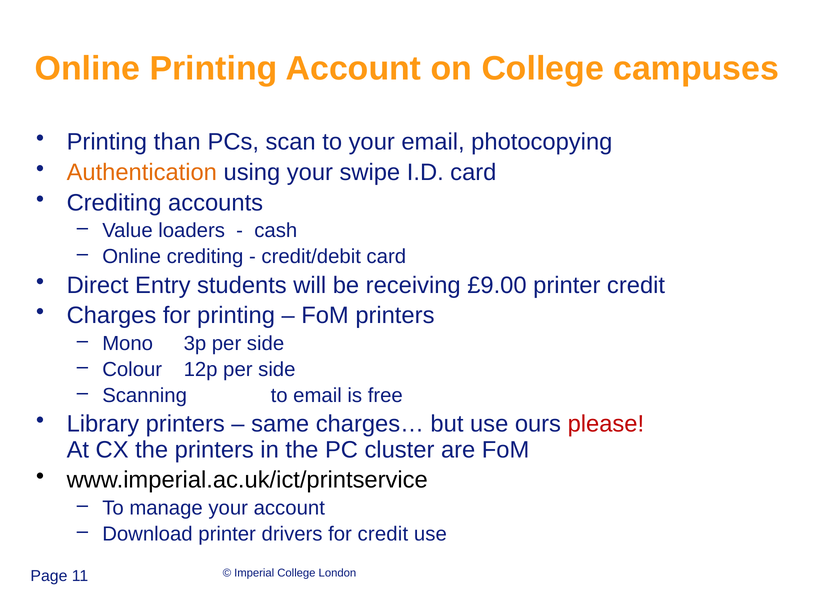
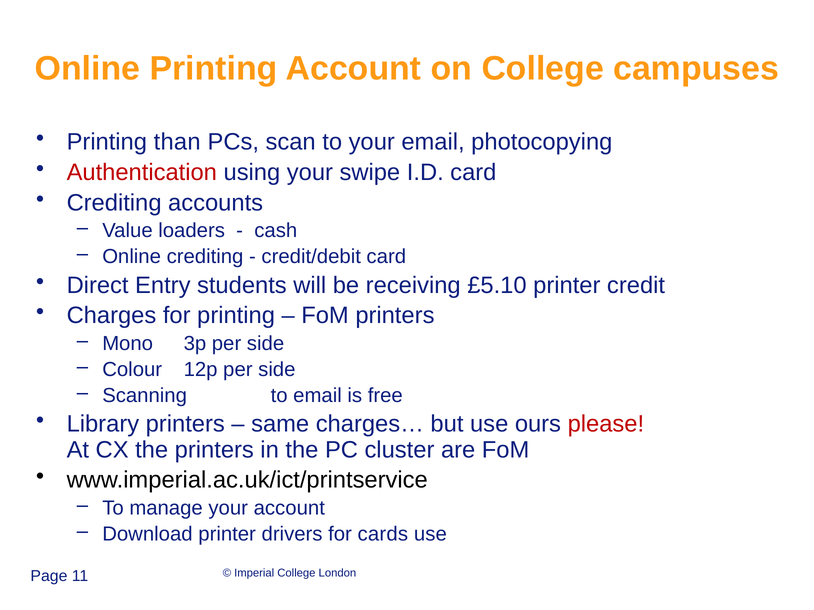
Authentication colour: orange -> red
£9.00: £9.00 -> £5.10
for credit: credit -> cards
